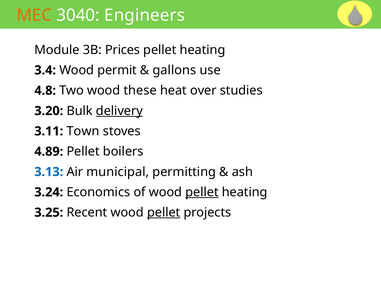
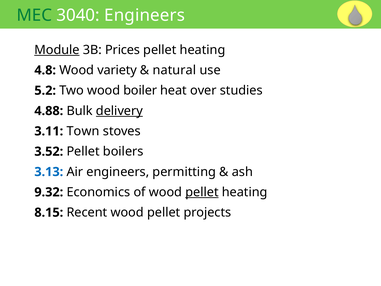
MEC colour: orange -> green
Module underline: none -> present
3.4: 3.4 -> 4.8
permit: permit -> variety
gallons: gallons -> natural
4.8: 4.8 -> 5.2
these: these -> boiler
3.20: 3.20 -> 4.88
4.89: 4.89 -> 3.52
Air municipal: municipal -> engineers
3.24: 3.24 -> 9.32
3.25: 3.25 -> 8.15
pellet at (164, 212) underline: present -> none
